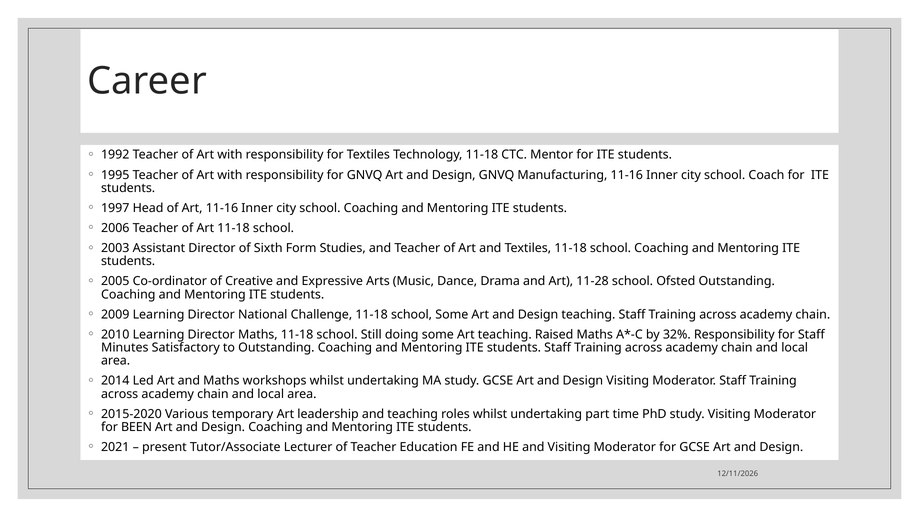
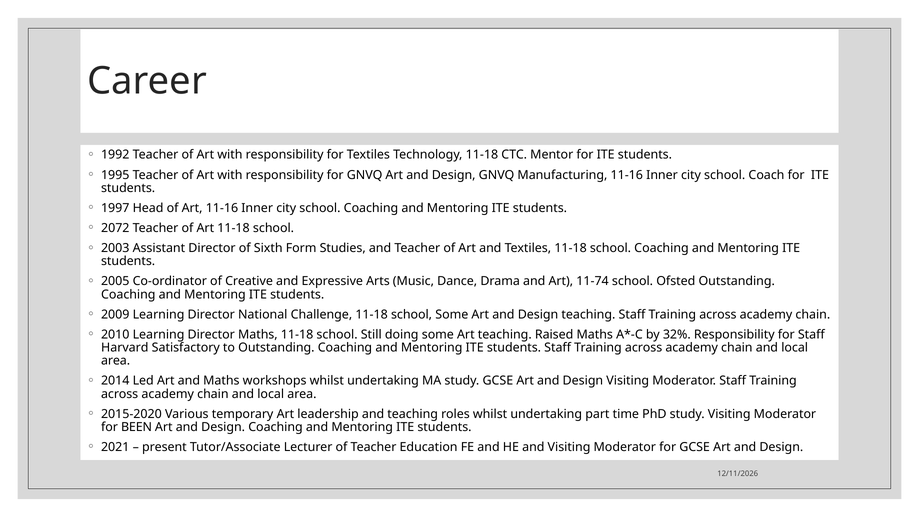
2006: 2006 -> 2072
11-28: 11-28 -> 11-74
Minutes: Minutes -> Harvard
